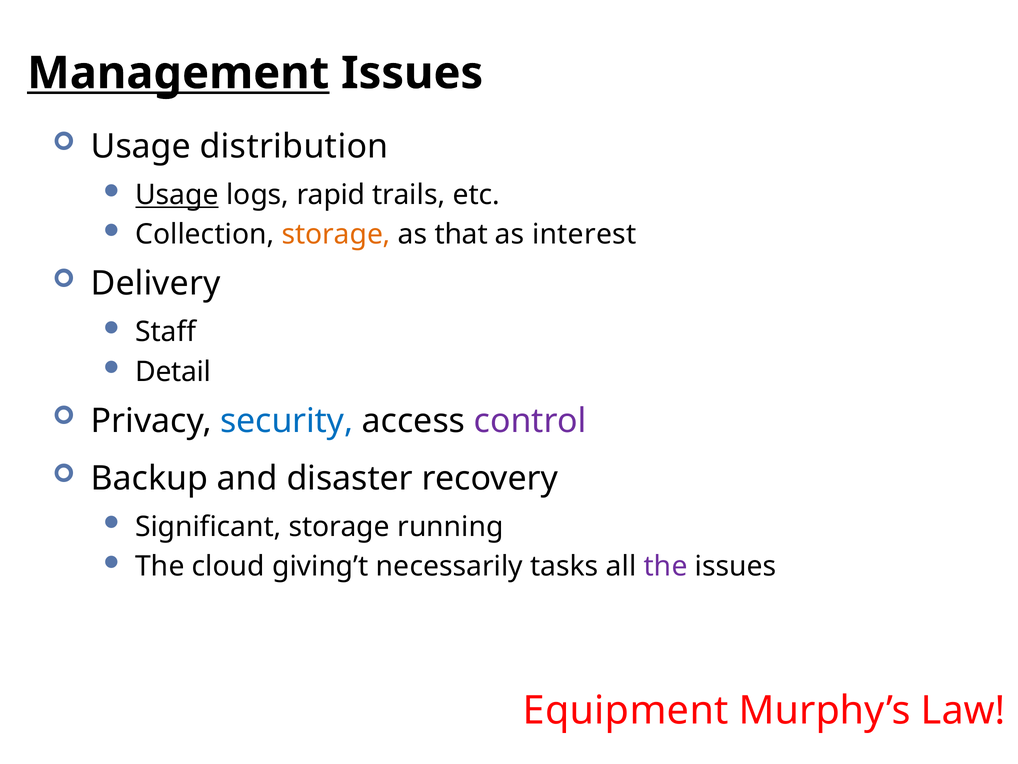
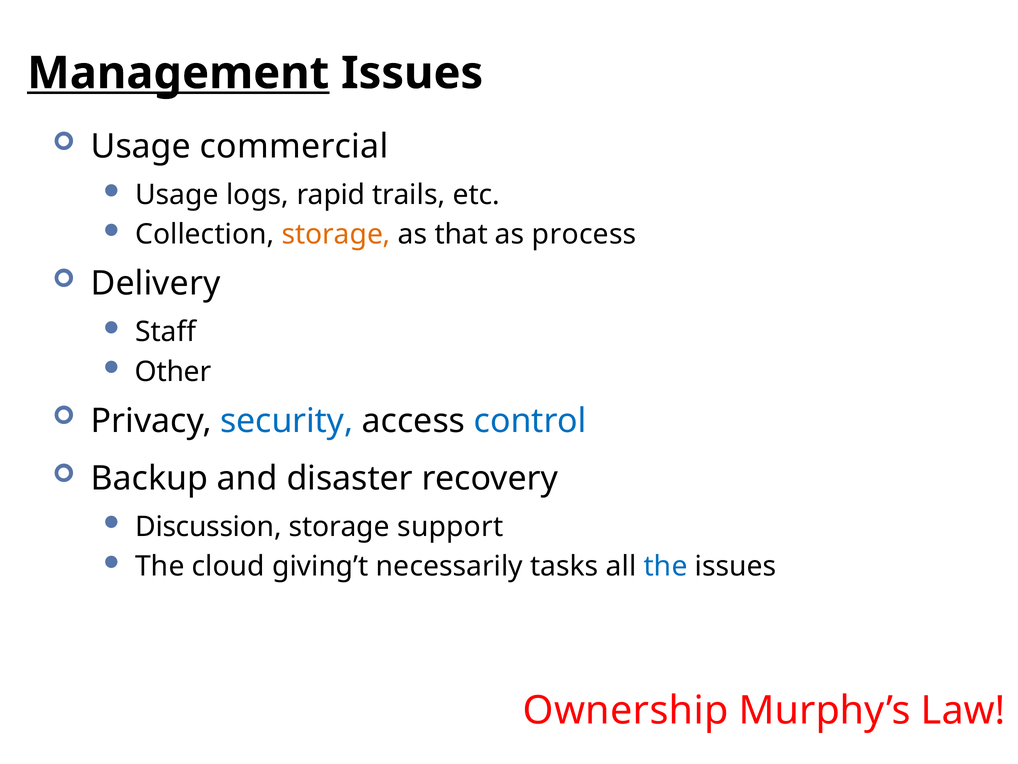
distribution: distribution -> commercial
Usage at (177, 195) underline: present -> none
interest: interest -> process
Detail: Detail -> Other
control colour: purple -> blue
Significant: Significant -> Discussion
running: running -> support
the at (666, 566) colour: purple -> blue
Equipment: Equipment -> Ownership
